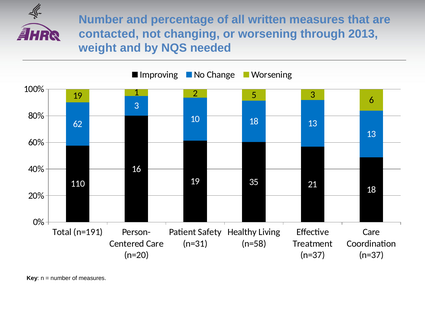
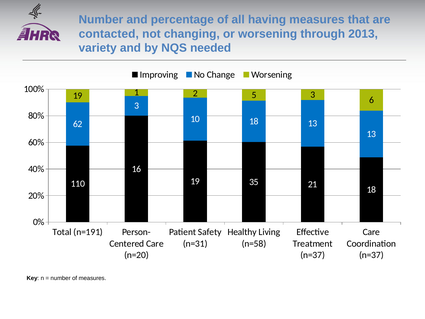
written: written -> having
weight: weight -> variety
